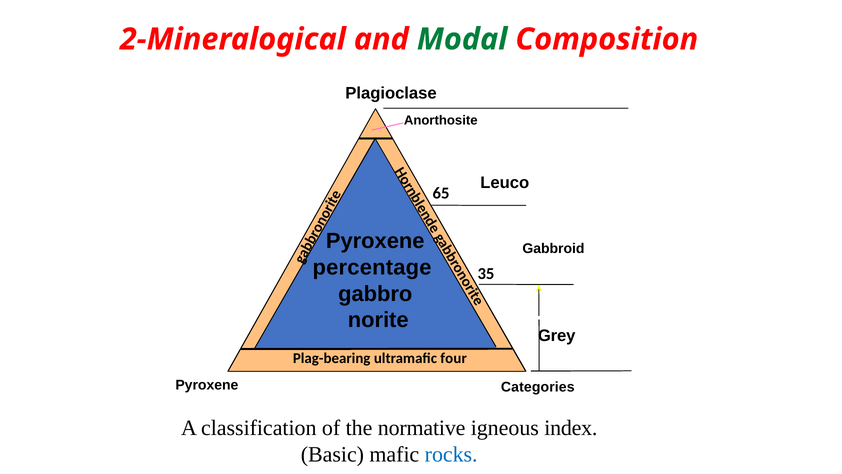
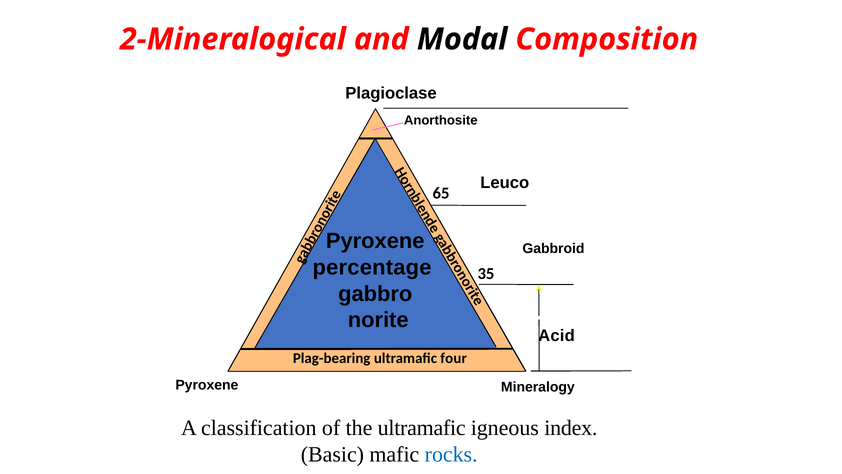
Modal colour: green -> black
Grey: Grey -> Acid
Categories: Categories -> Mineralogy
the normative: normative -> ultramafic
